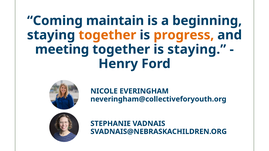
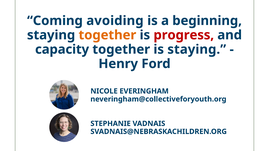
maintain: maintain -> avoiding
progress colour: orange -> red
meeting: meeting -> capacity
